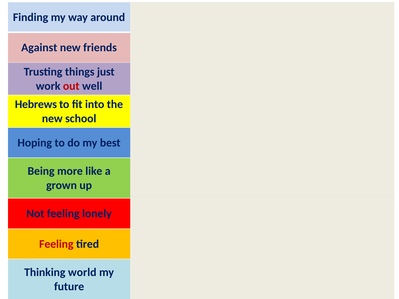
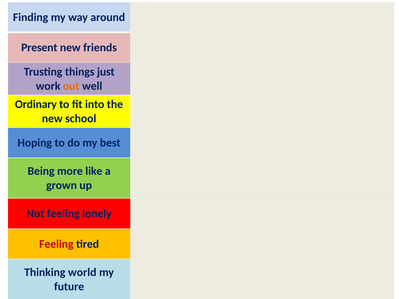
Against: Against -> Present
out colour: red -> orange
Hebrews at (36, 104): Hebrews -> Ordinary
